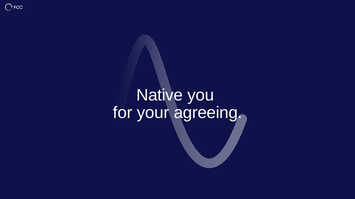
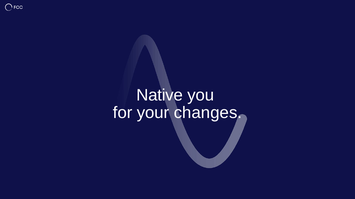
agreeing: agreeing -> changes
